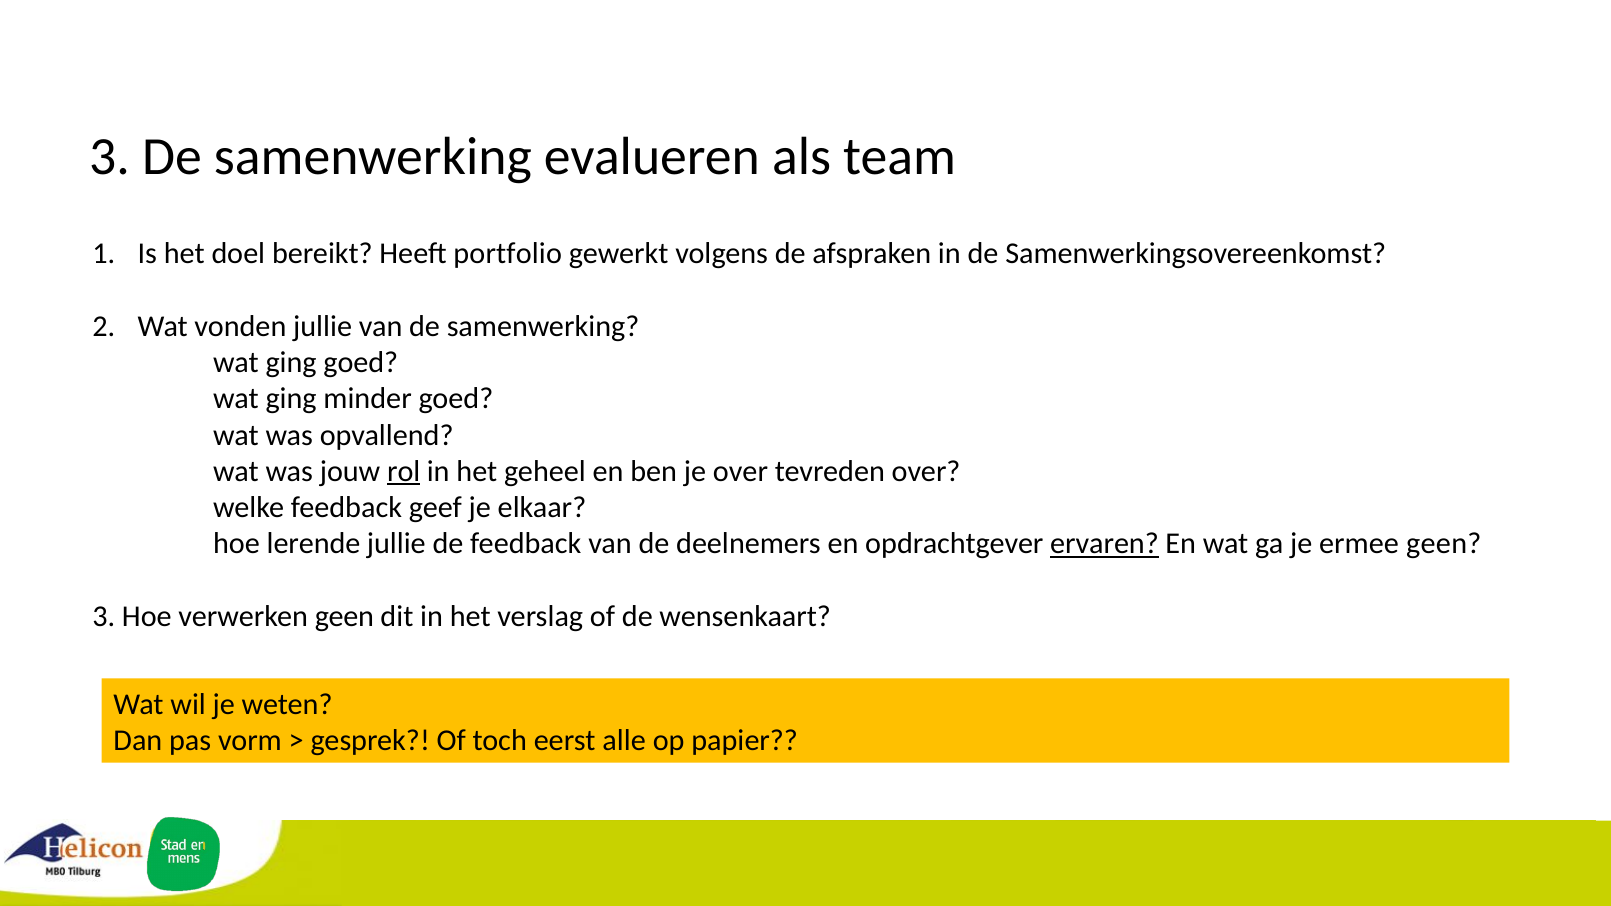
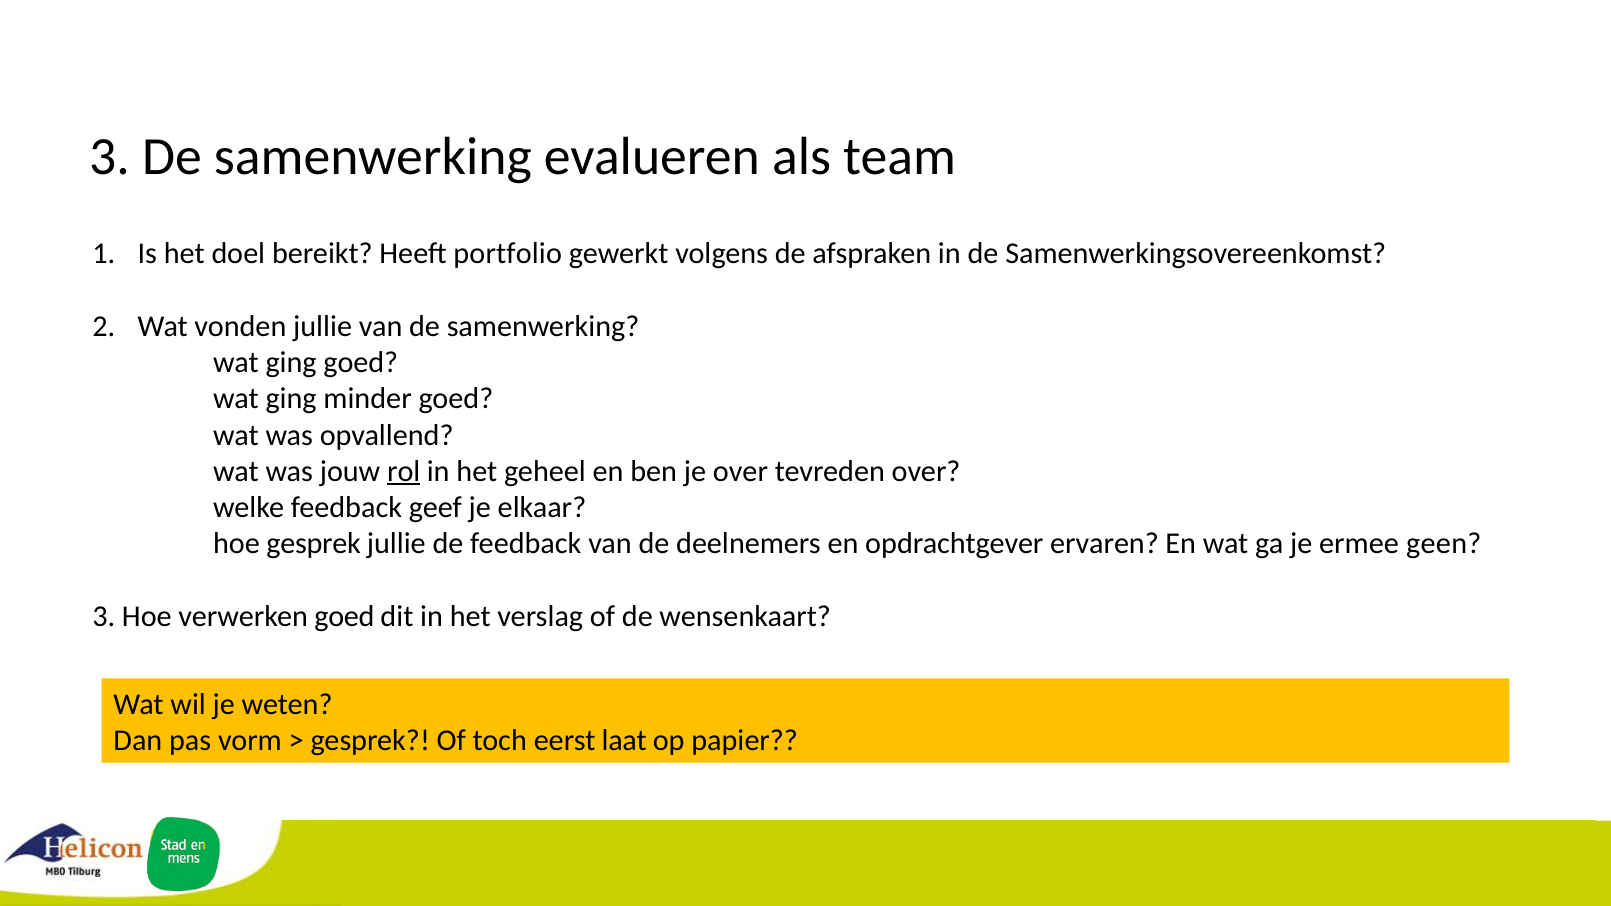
hoe lerende: lerende -> gesprek
ervaren underline: present -> none
verwerken geen: geen -> goed
alle: alle -> laat
